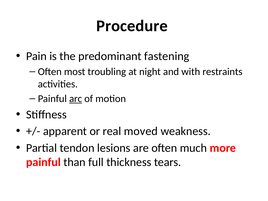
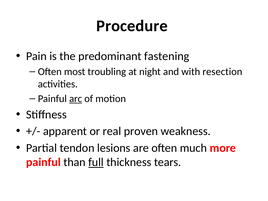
restraints: restraints -> resection
moved: moved -> proven
full underline: none -> present
